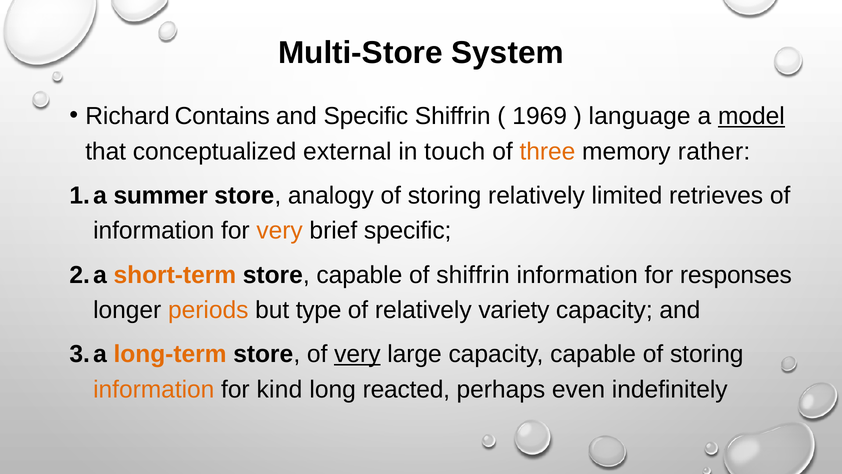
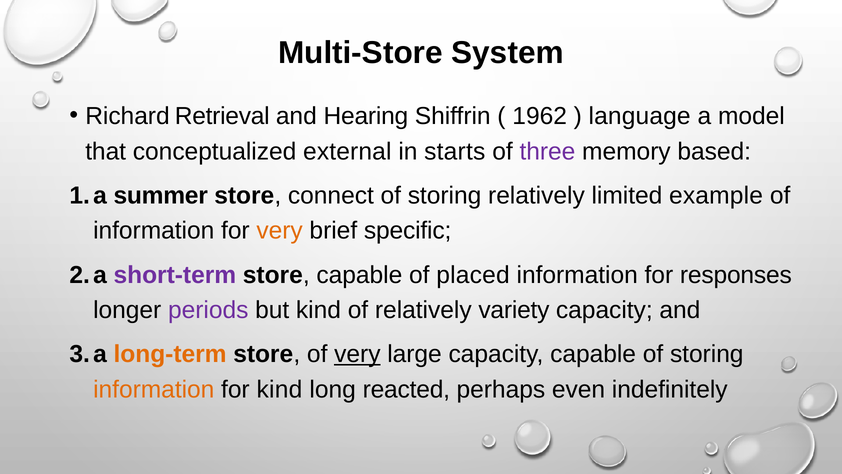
Contains: Contains -> Retrieval
and Specific: Specific -> Hearing
1969: 1969 -> 1962
model underline: present -> none
touch: touch -> starts
three colour: orange -> purple
rather: rather -> based
analogy: analogy -> connect
retrieves: retrieves -> example
short-term colour: orange -> purple
of shiffrin: shiffrin -> placed
periods colour: orange -> purple
but type: type -> kind
